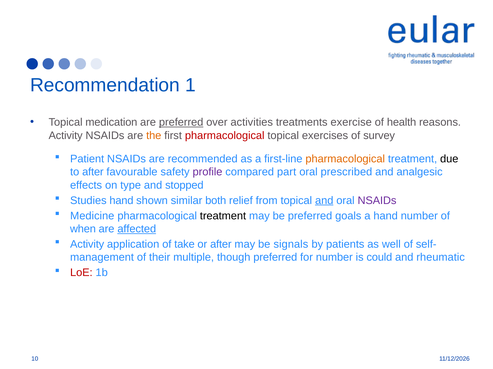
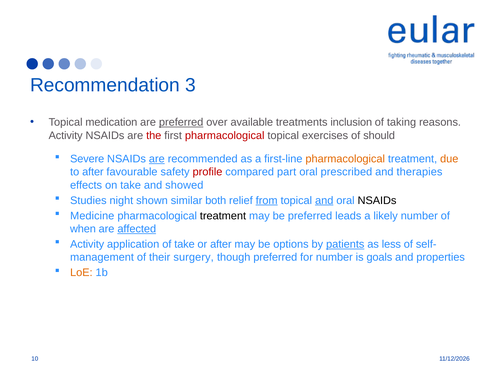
1: 1 -> 3
activities: activities -> available
exercise: exercise -> inclusion
health: health -> taking
the colour: orange -> red
survey: survey -> should
Patient: Patient -> Severe
are at (157, 159) underline: none -> present
due colour: black -> orange
profile colour: purple -> red
analgesic: analgesic -> therapies
on type: type -> take
stopped: stopped -> showed
Studies hand: hand -> night
from underline: none -> present
NSAIDs at (377, 201) colour: purple -> black
goals: goals -> leads
a hand: hand -> likely
signals: signals -> options
patients underline: none -> present
well: well -> less
multiple: multiple -> surgery
could: could -> goals
rheumatic: rheumatic -> properties
LoE colour: red -> orange
